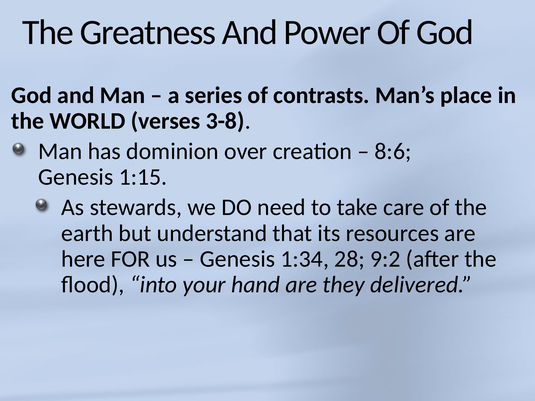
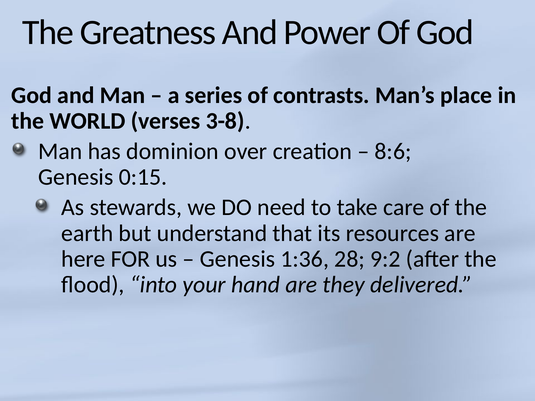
1:15: 1:15 -> 0:15
1:34: 1:34 -> 1:36
